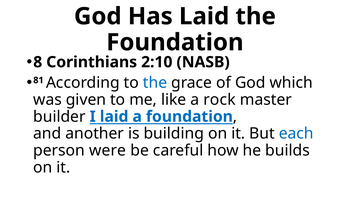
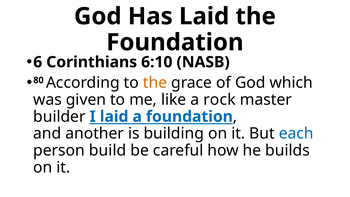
8: 8 -> 6
2:10: 2:10 -> 6:10
81: 81 -> 80
the at (155, 83) colour: blue -> orange
were: were -> build
